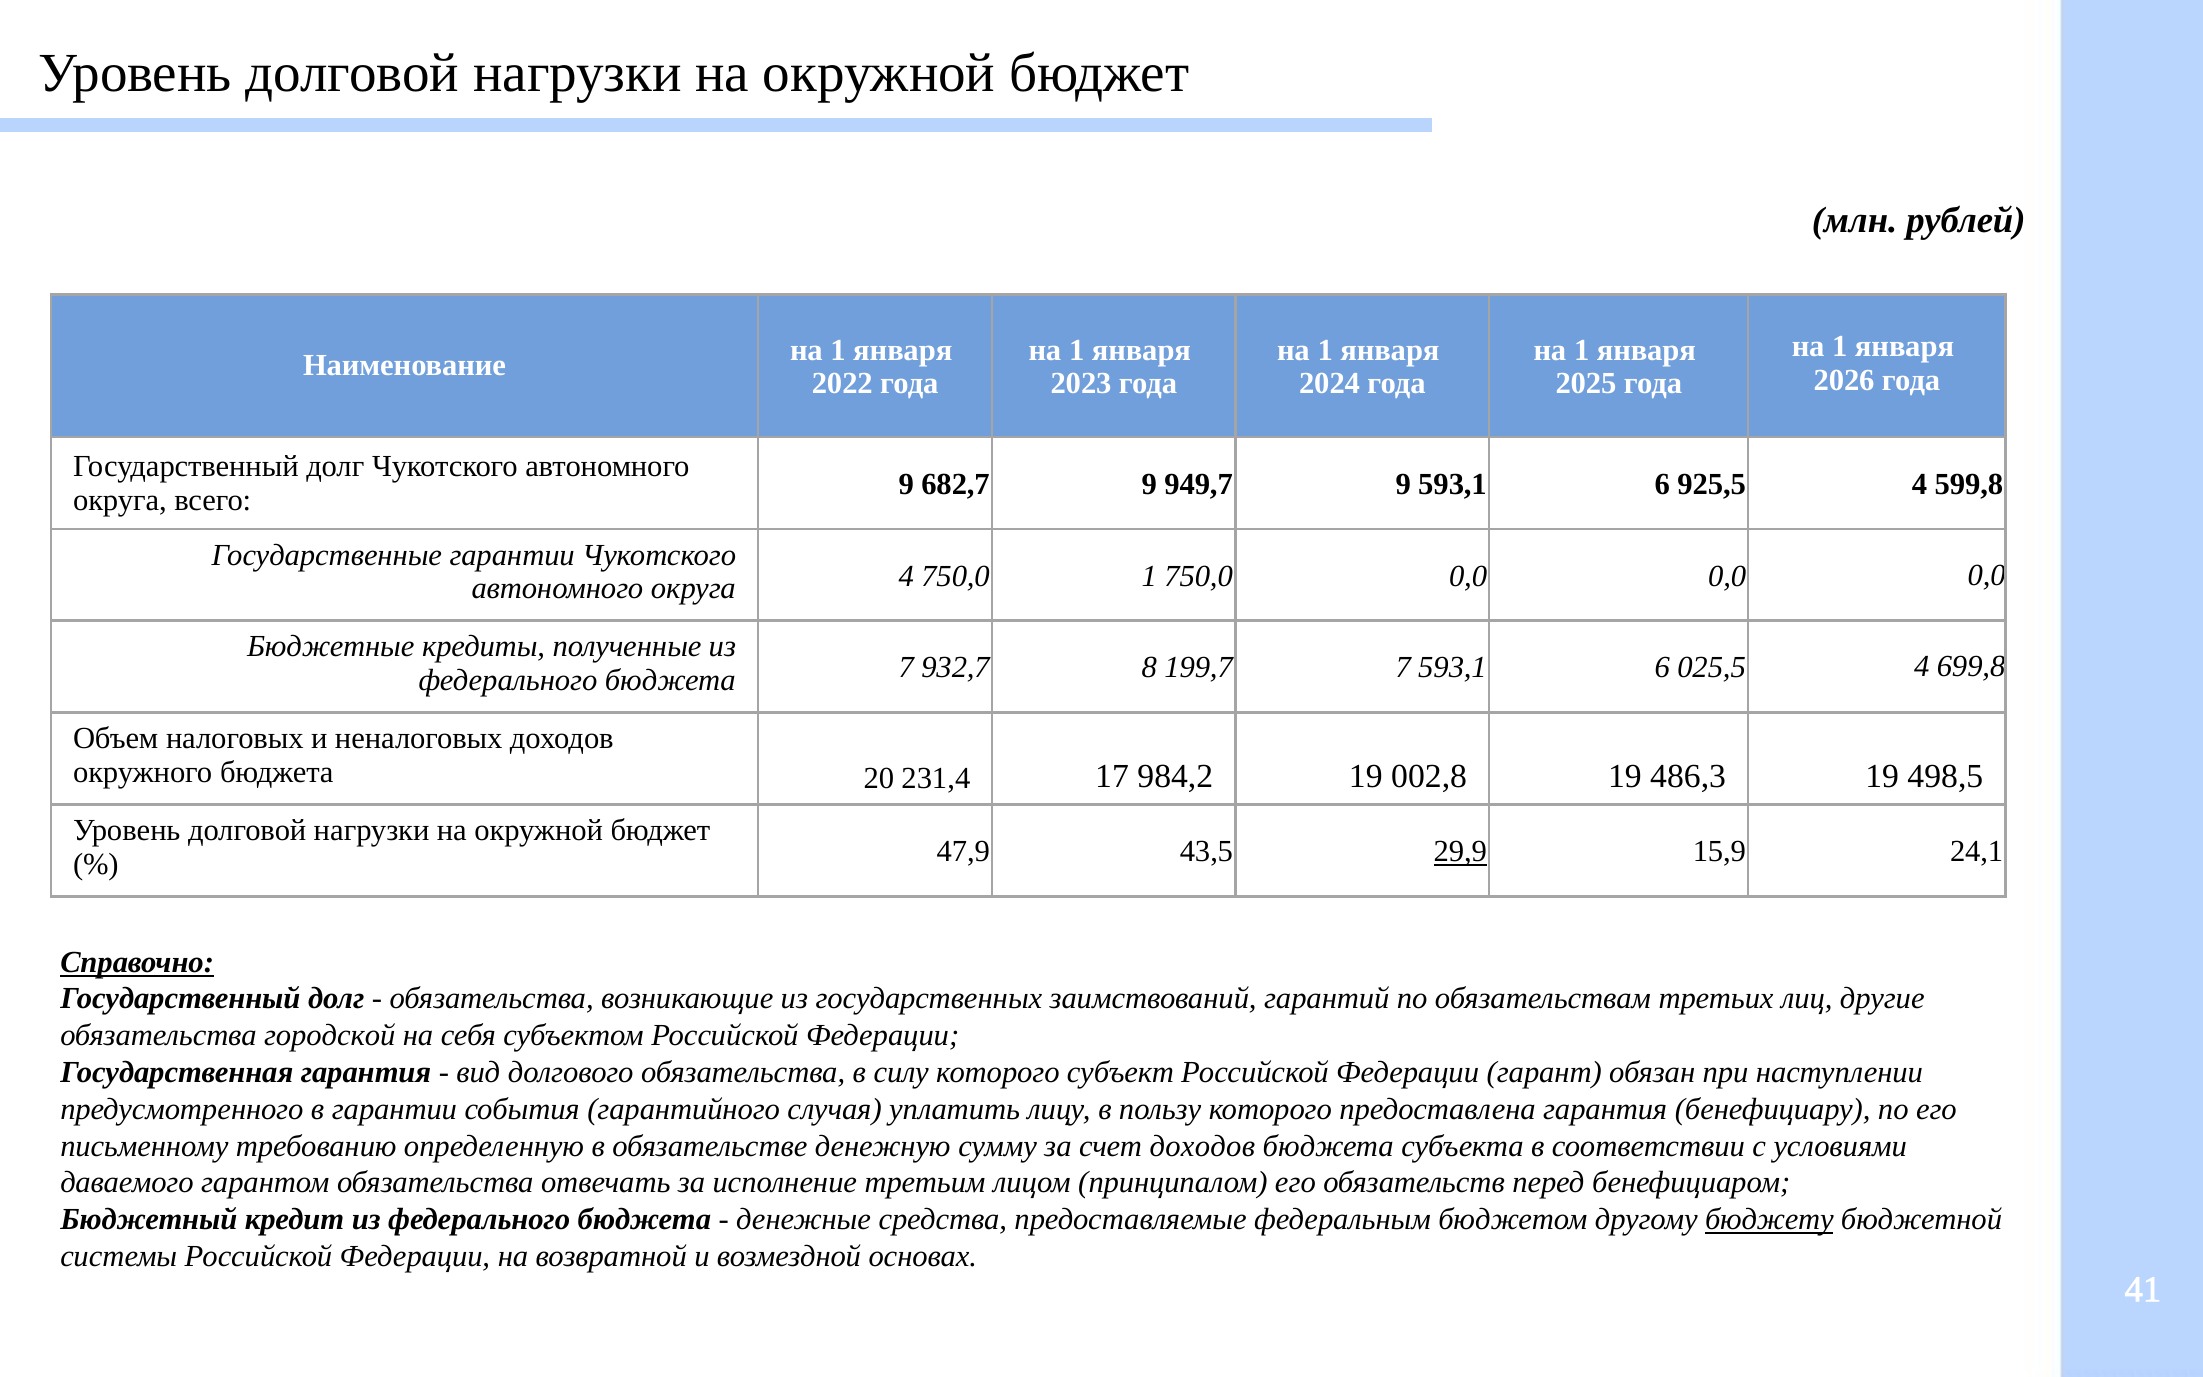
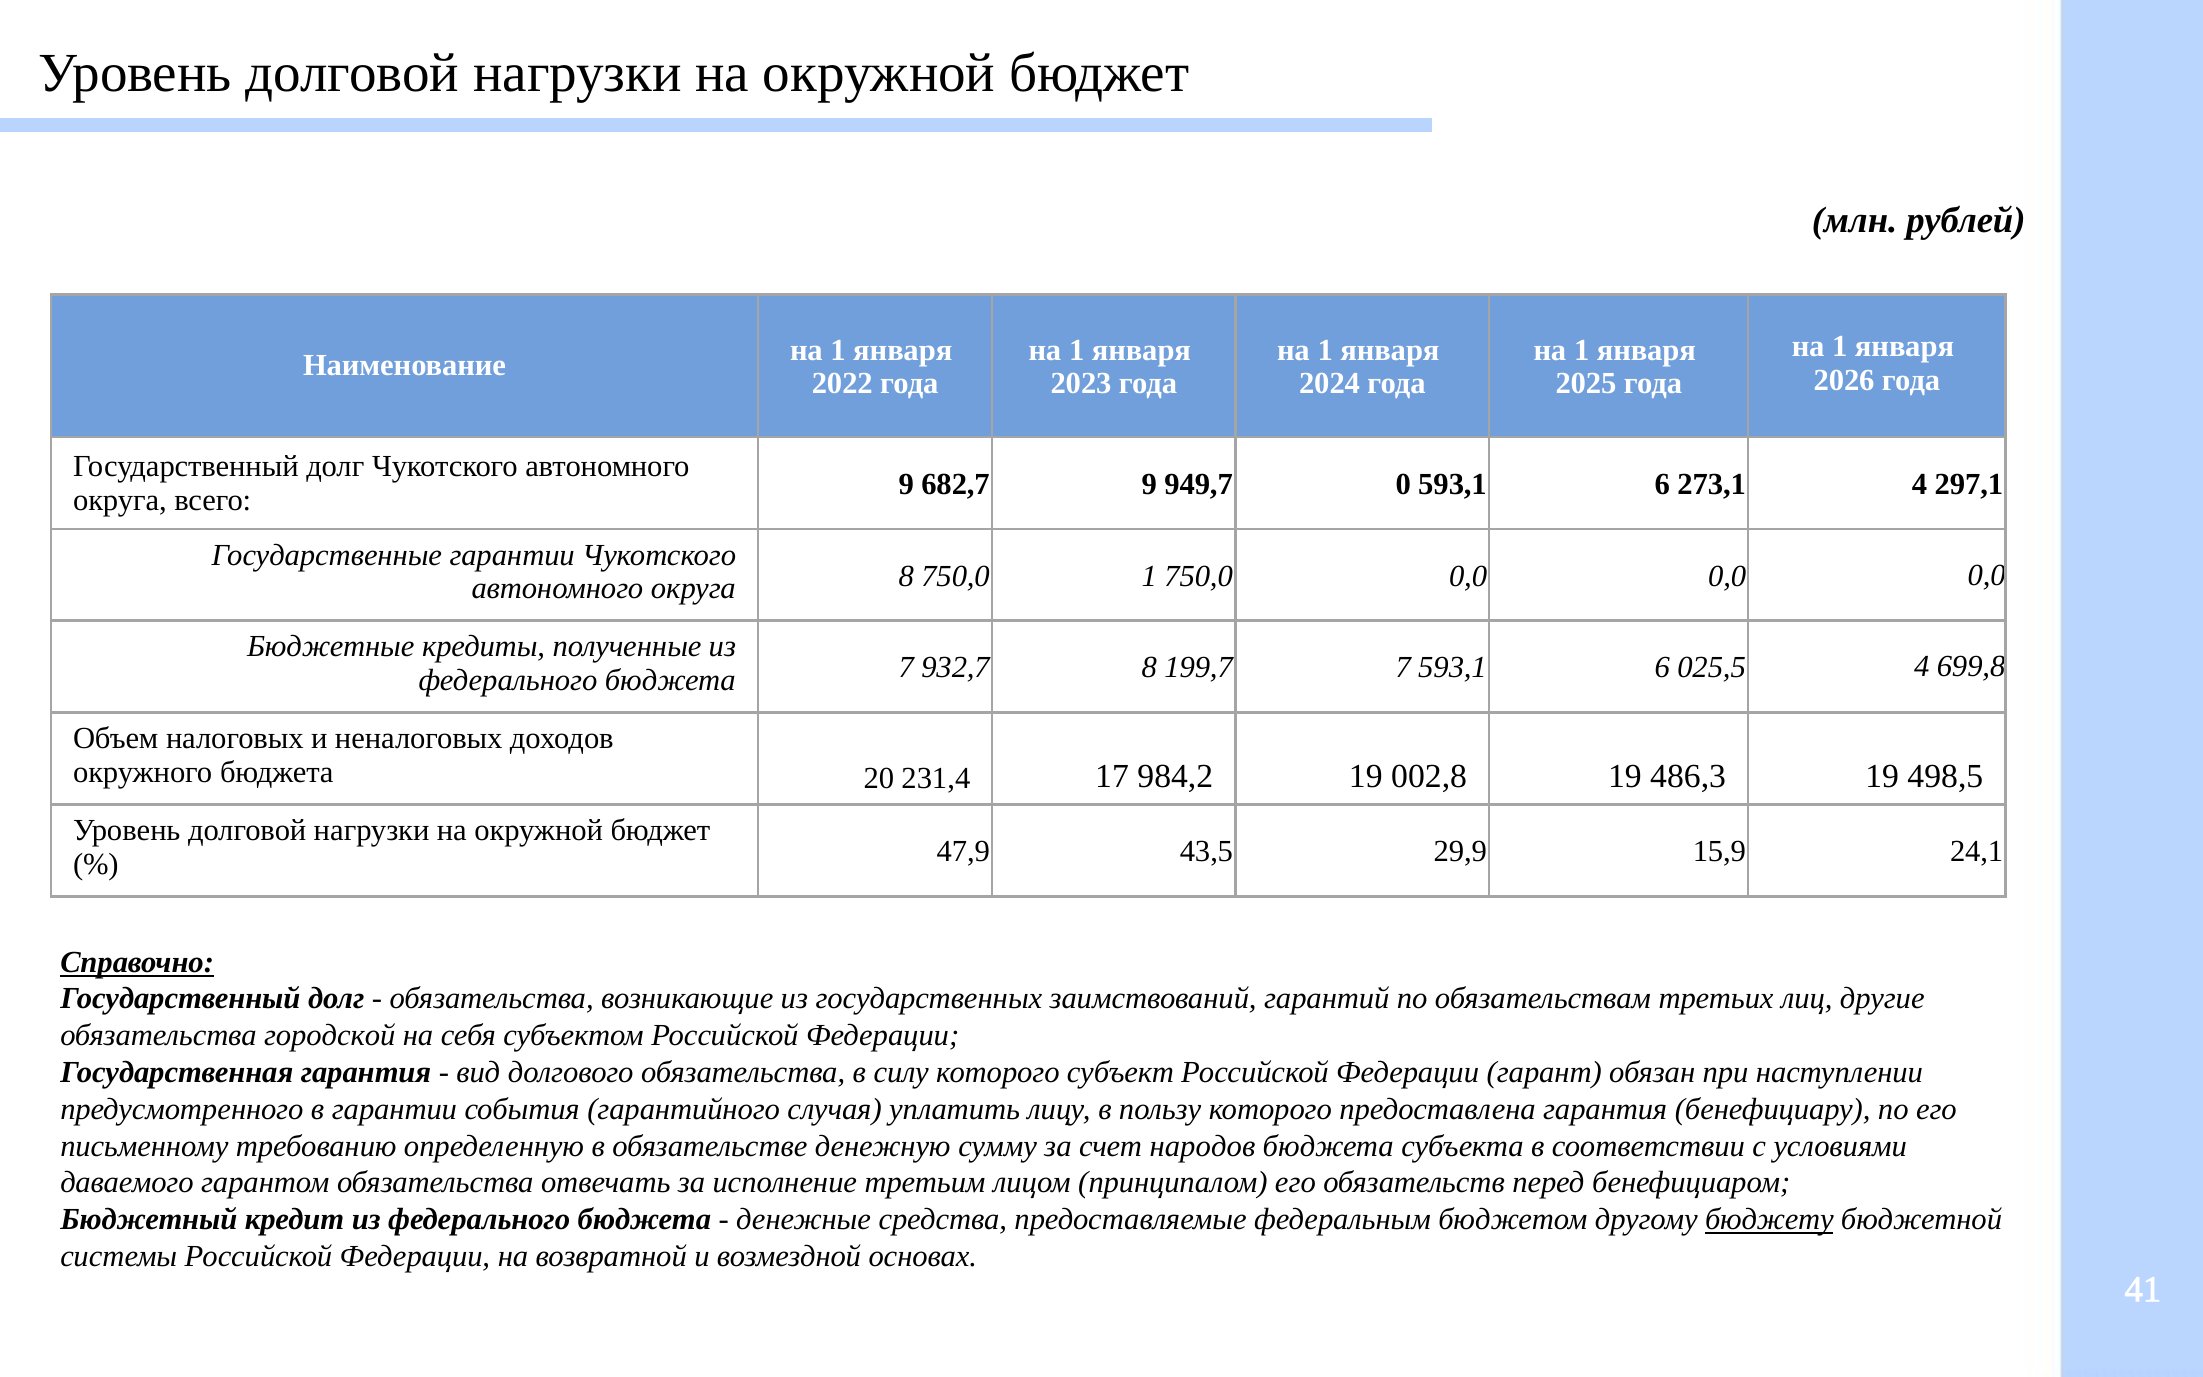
949,7 9: 9 -> 0
925,5: 925,5 -> 273,1
599,8: 599,8 -> 297,1
округа 4: 4 -> 8
29,9 underline: present -> none
счет доходов: доходов -> народов
